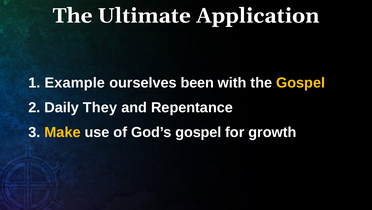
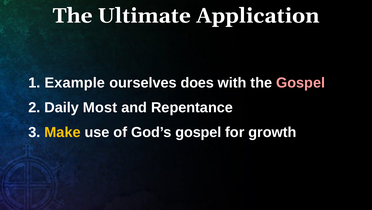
been: been -> does
Gospel at (301, 83) colour: yellow -> pink
They: They -> Most
